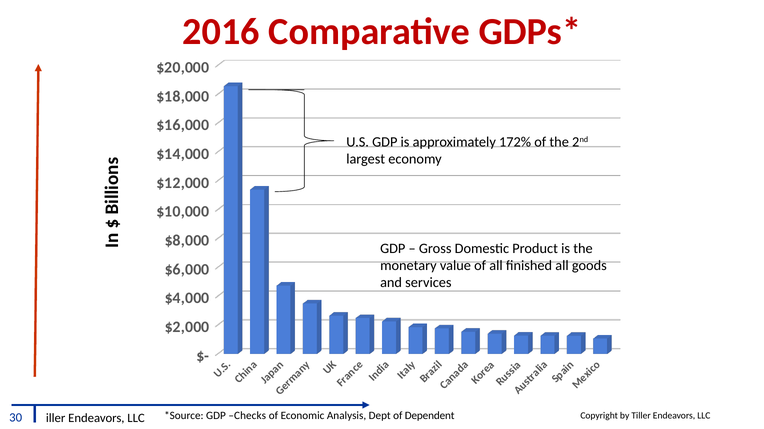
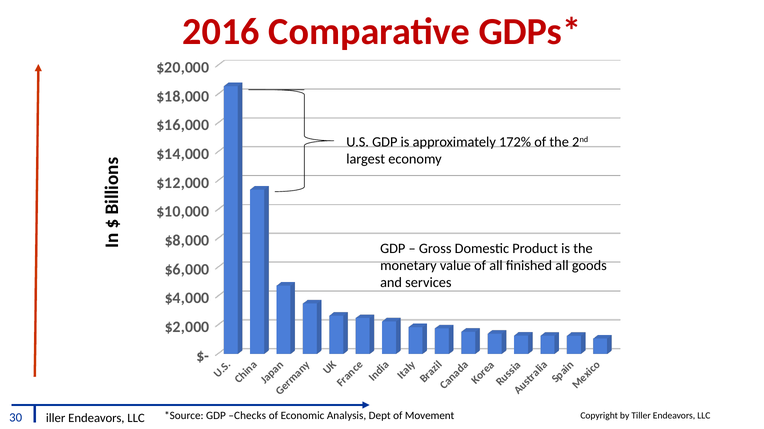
Dependent: Dependent -> Movement
